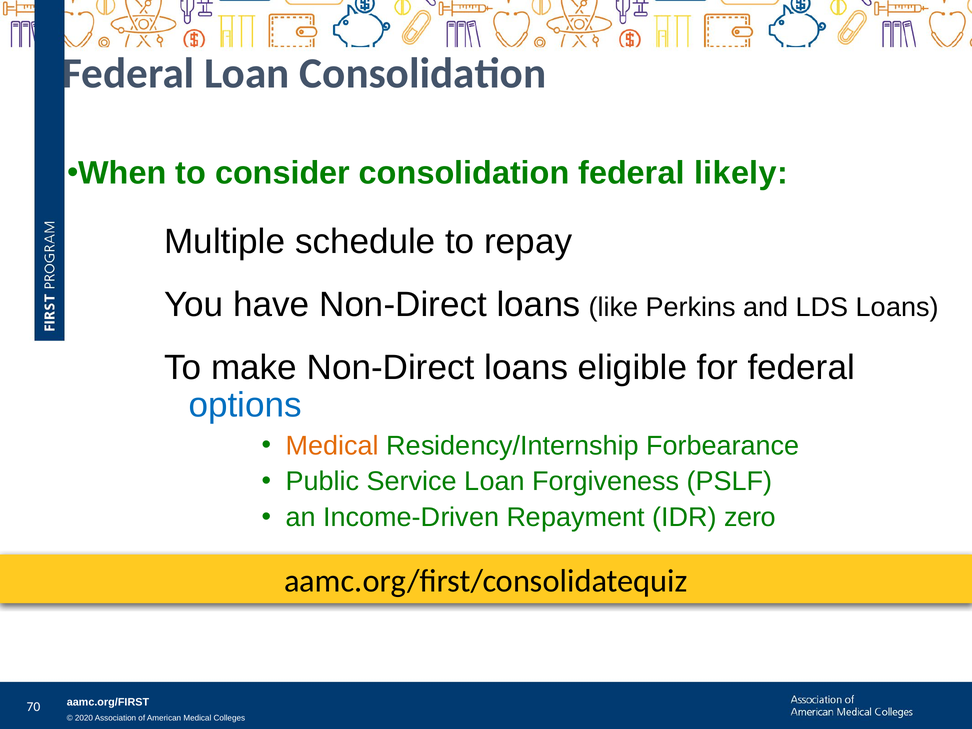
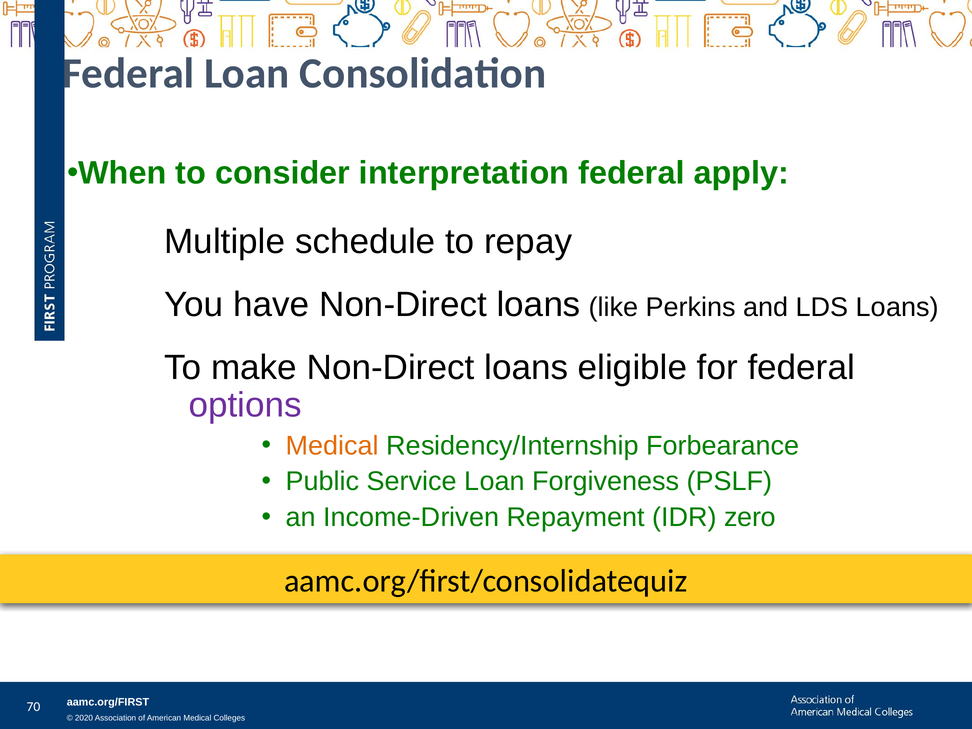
consider consolidation: consolidation -> interpretation
likely: likely -> apply
options colour: blue -> purple
